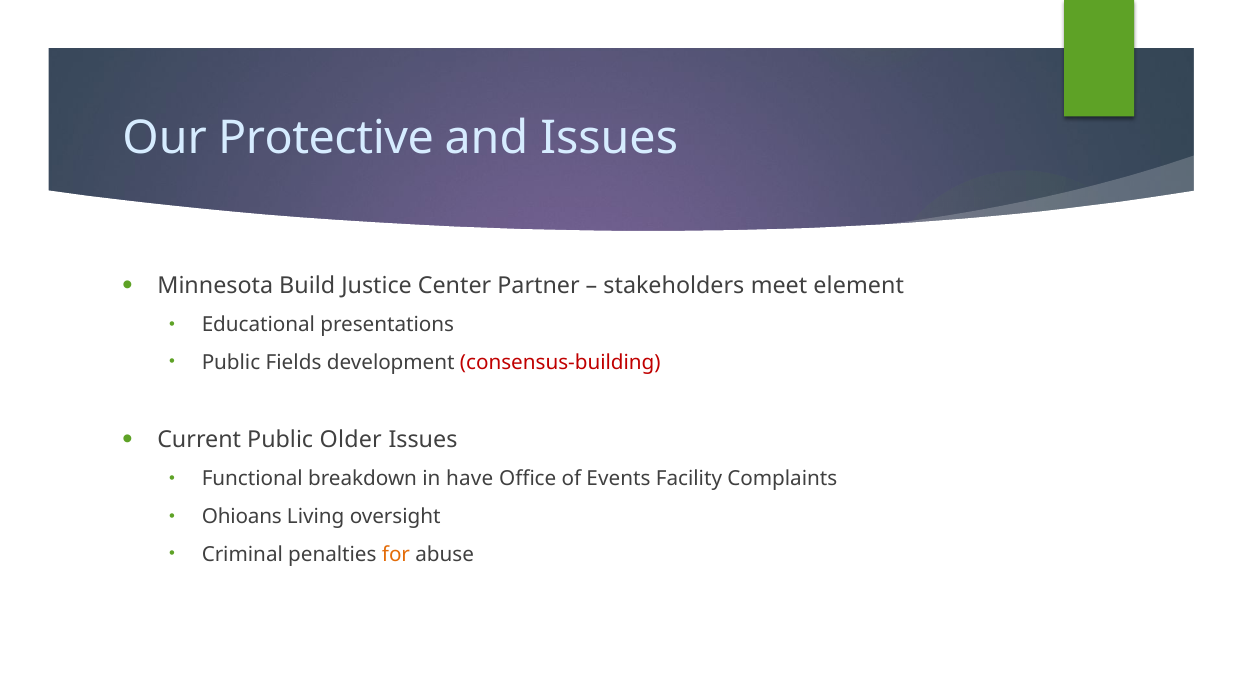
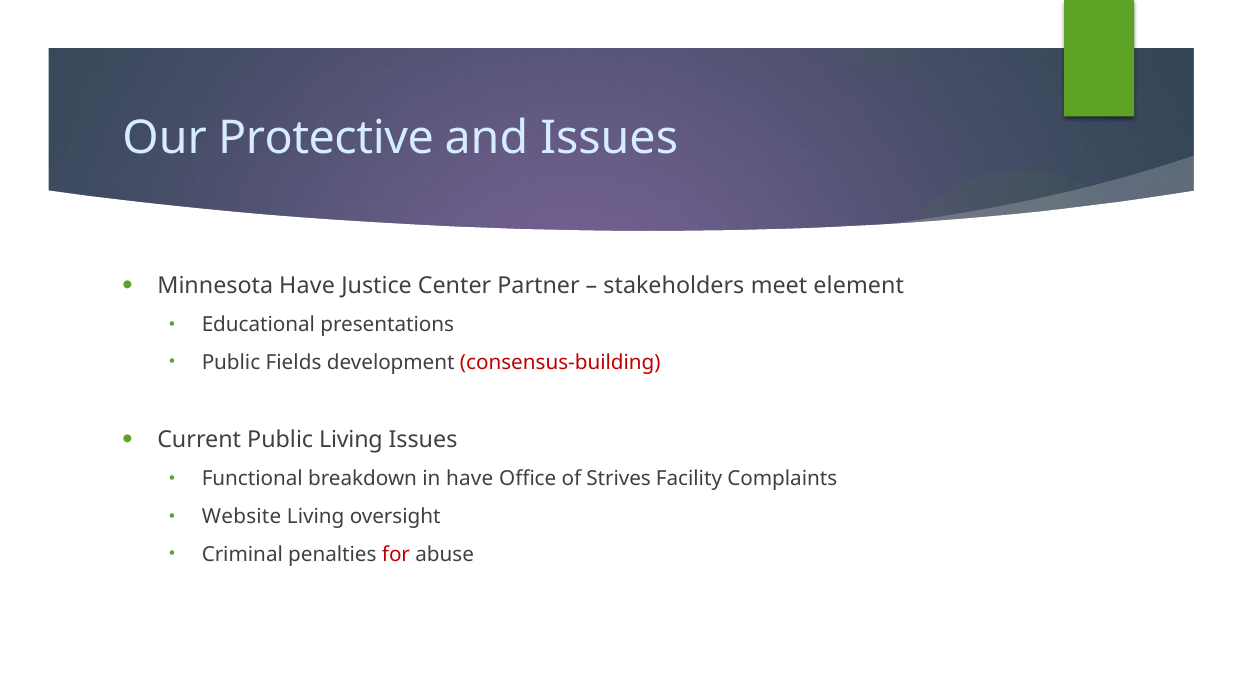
Minnesota Build: Build -> Have
Public Older: Older -> Living
Events: Events -> Strives
Ohioans: Ohioans -> Website
for colour: orange -> red
